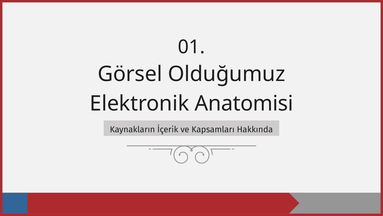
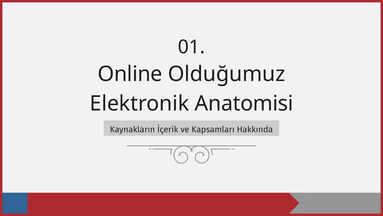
Görsel: Görsel -> Online
